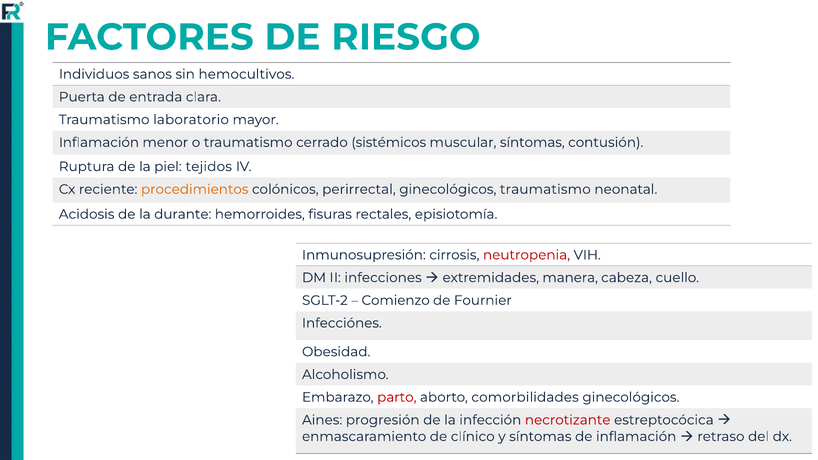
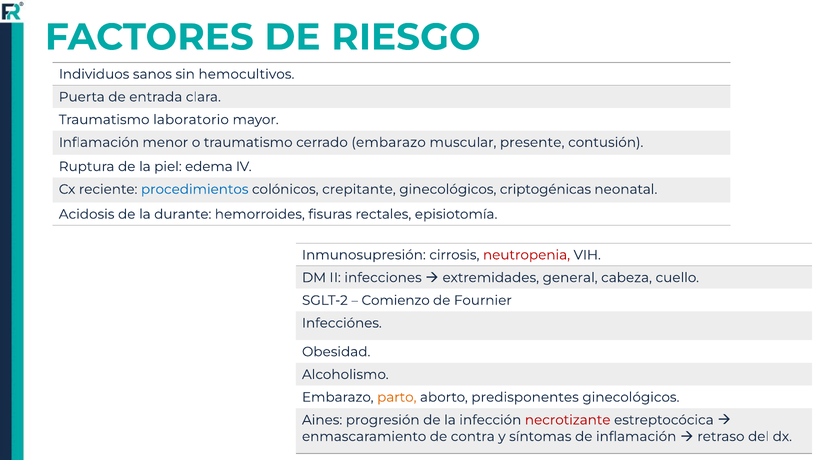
cerrado sistémicos: sistémicos -> embarazo
muscular síntomas: síntomas -> presente
tejidos: tejidos -> edema
procedimientos colour: orange -> blue
perirrectal: perirrectal -> crepitante
ginecológicos traumatismo: traumatismo -> criptogénicas
manera: manera -> general
parto colour: red -> orange
comorbilidades: comorbilidades -> predisponentes
clínico: clínico -> contra
